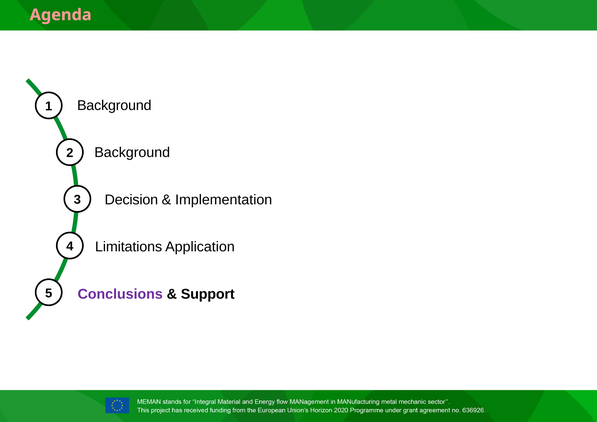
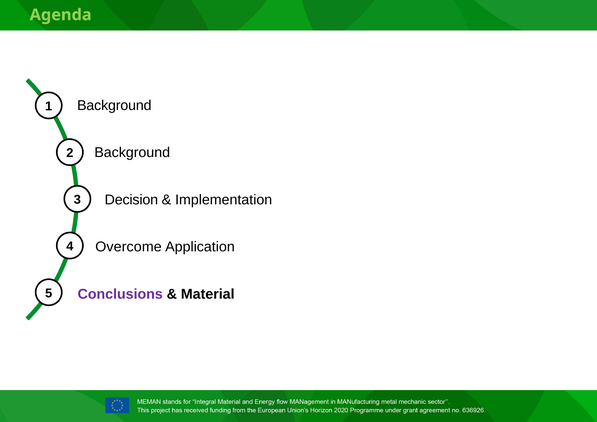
Agenda colour: pink -> light green
Limitations: Limitations -> Overcome
Support: Support -> Material
